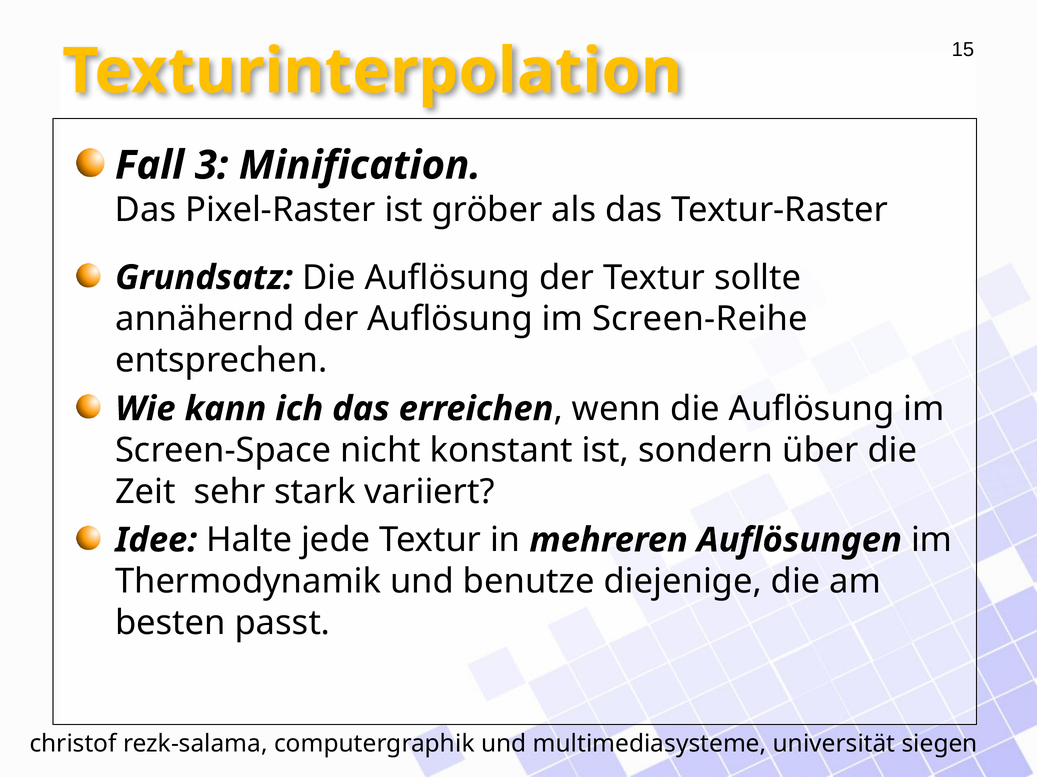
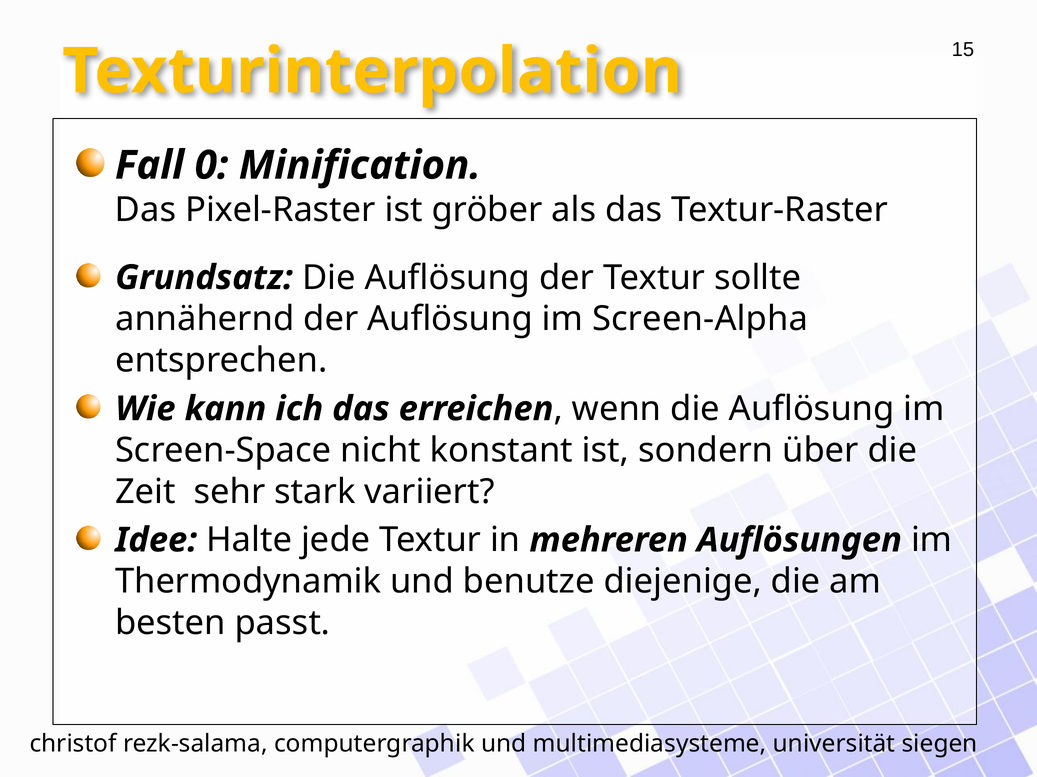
3: 3 -> 0
Screen-Reihe: Screen-Reihe -> Screen-Alpha
